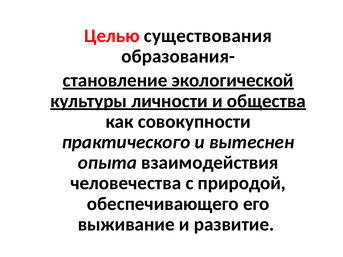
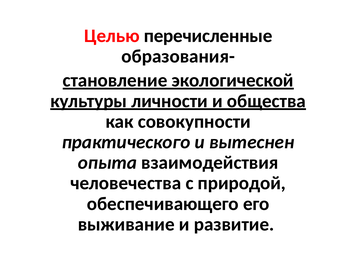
существования: существования -> перечисленные
